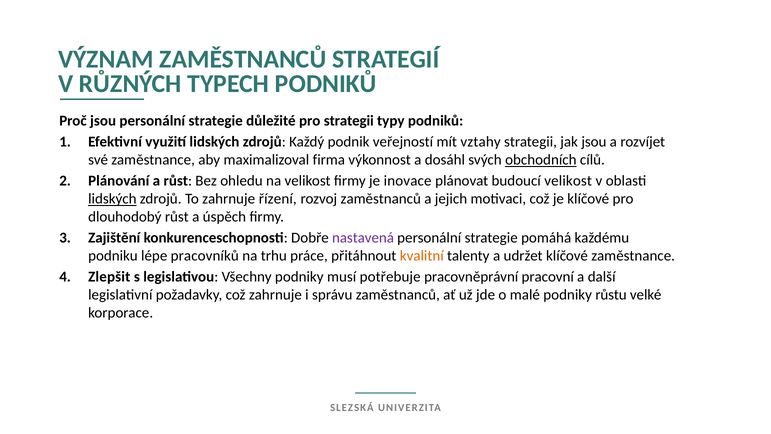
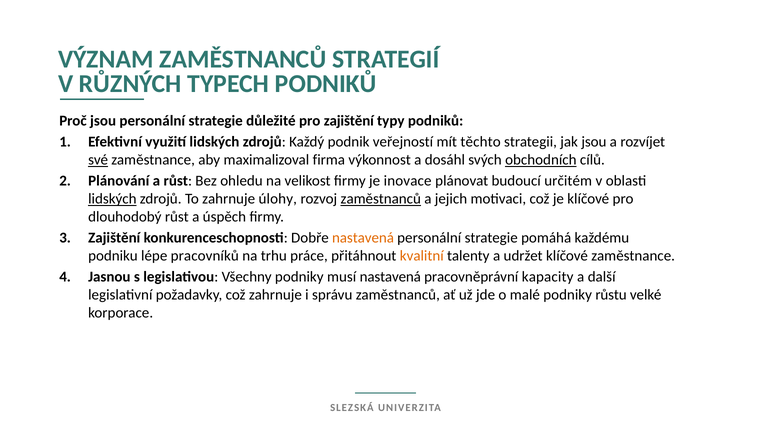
pro strategii: strategii -> zajištění
vztahy: vztahy -> těchto
své underline: none -> present
budoucí velikost: velikost -> určitém
řízení: řízení -> úlohy
zaměstnanců at (381, 199) underline: none -> present
nastavená at (363, 238) colour: purple -> orange
Zlepšit: Zlepšit -> Jasnou
musí potřebuje: potřebuje -> nastavená
pracovní: pracovní -> kapacity
